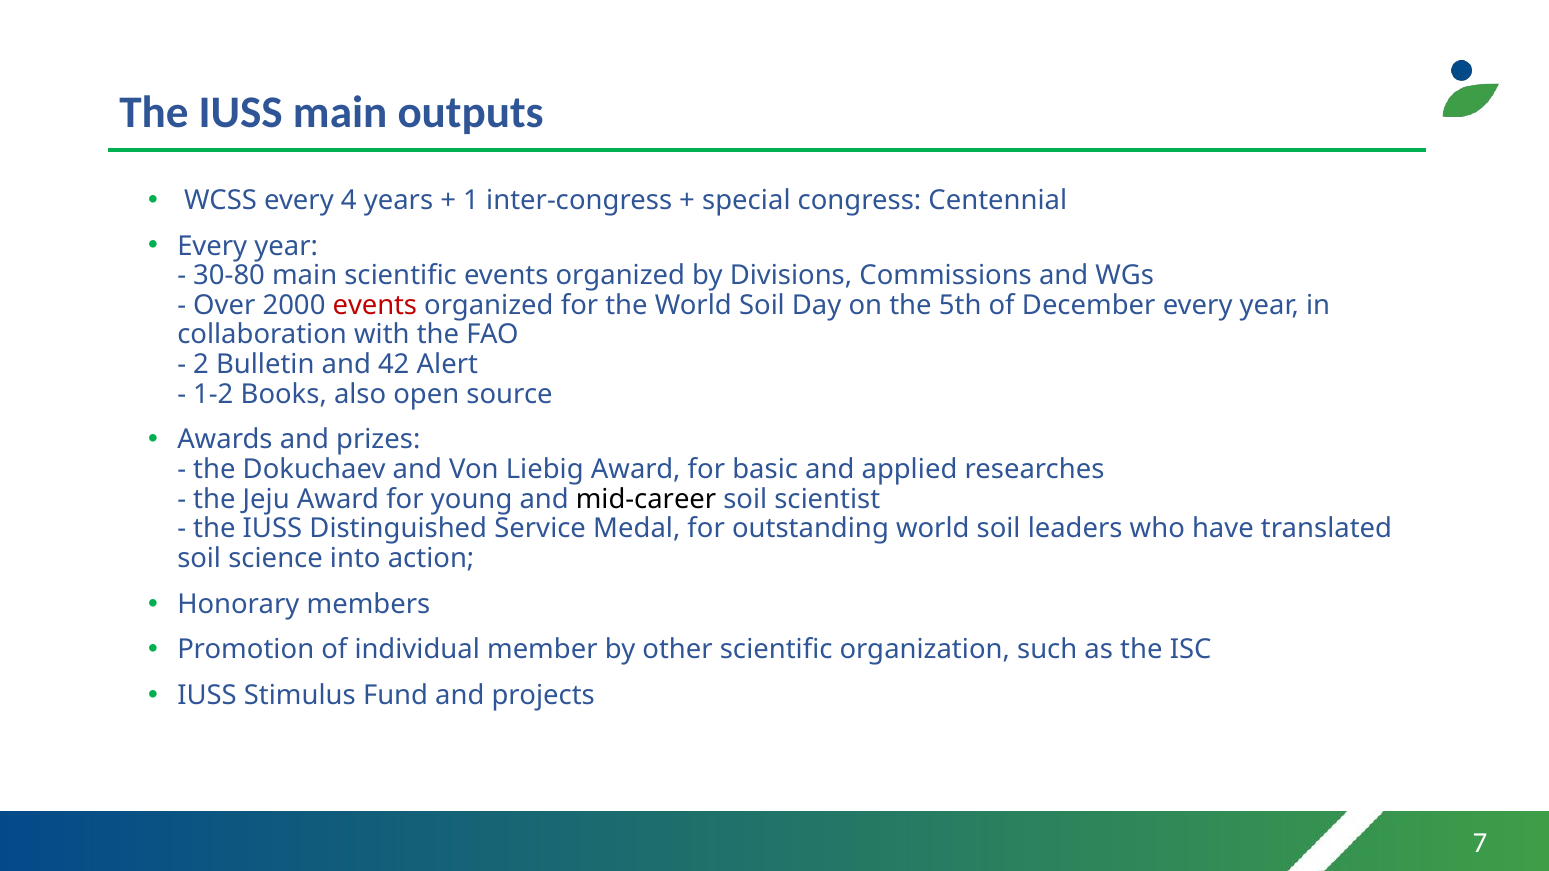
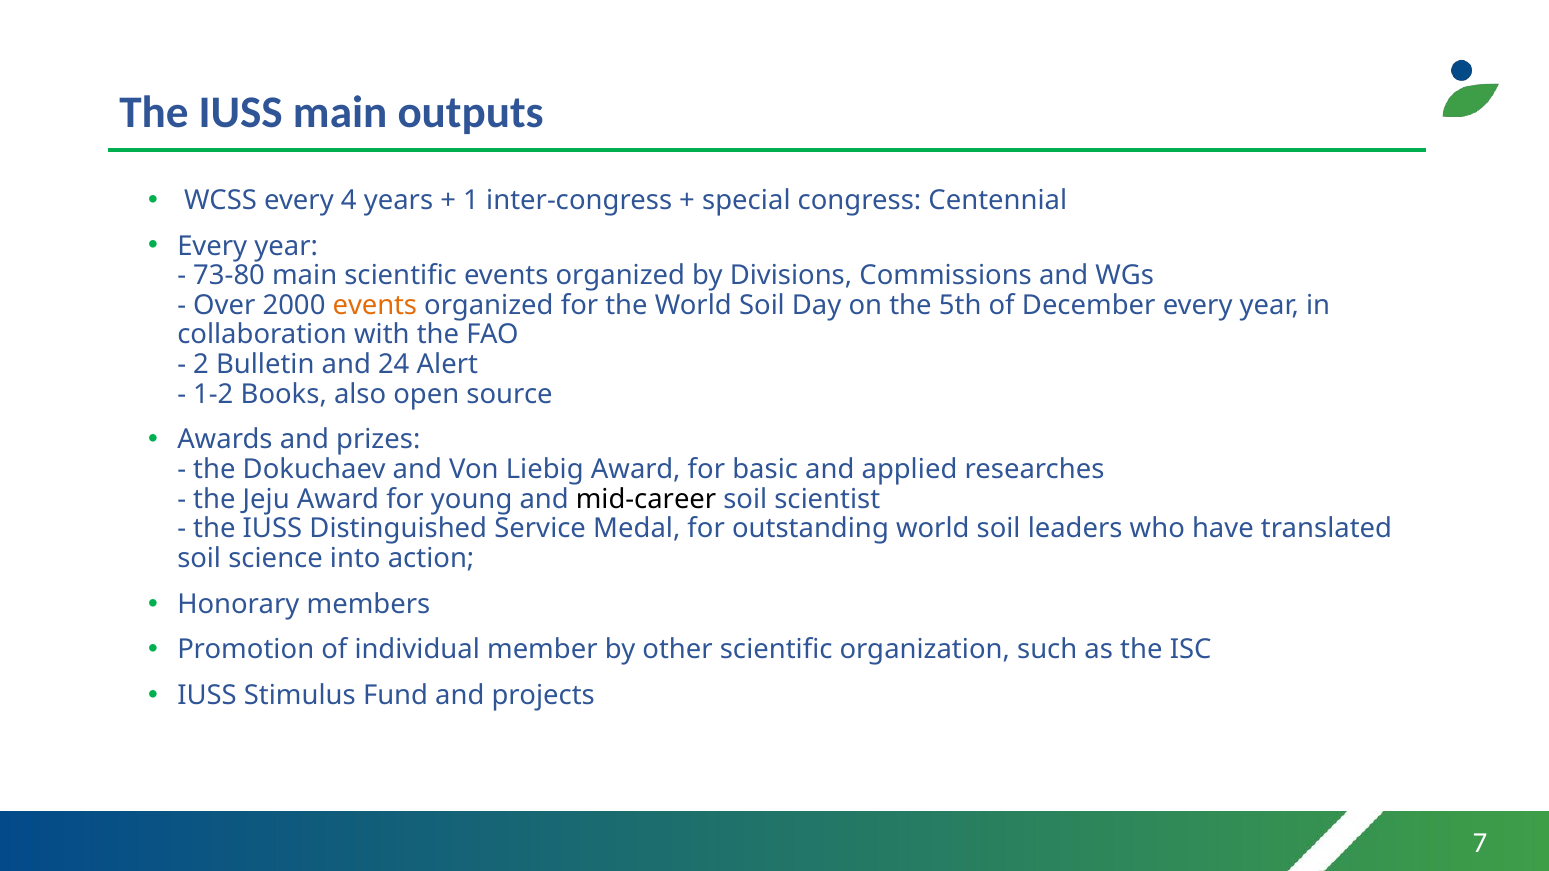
30-80: 30-80 -> 73-80
events at (375, 305) colour: red -> orange
42: 42 -> 24
